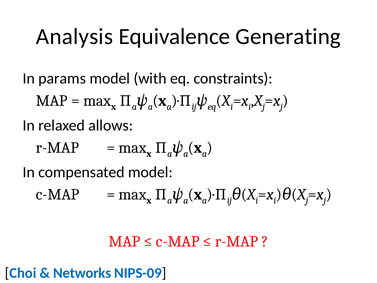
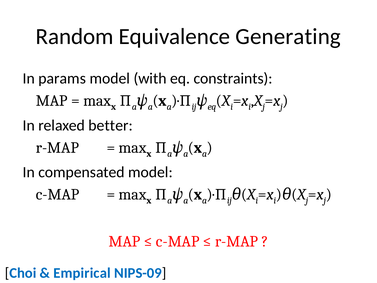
Analysis: Analysis -> Random
allows: allows -> better
Networks: Networks -> Empirical
